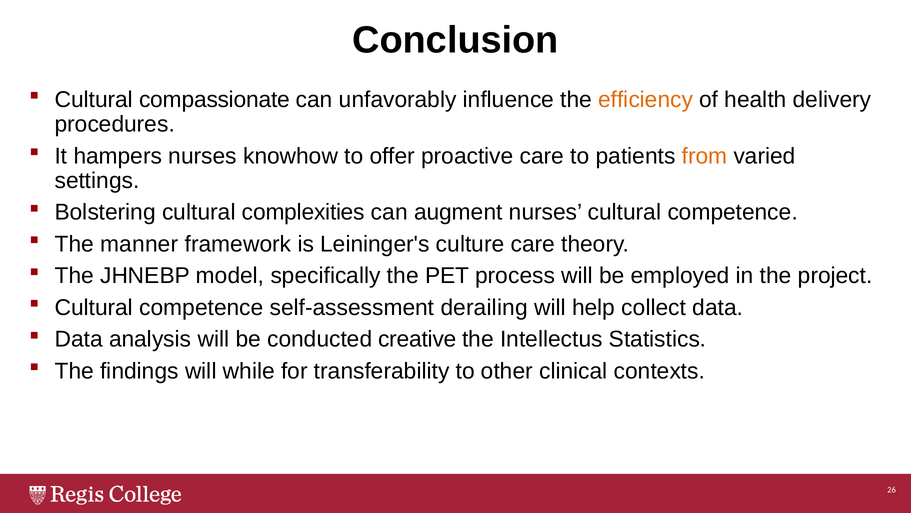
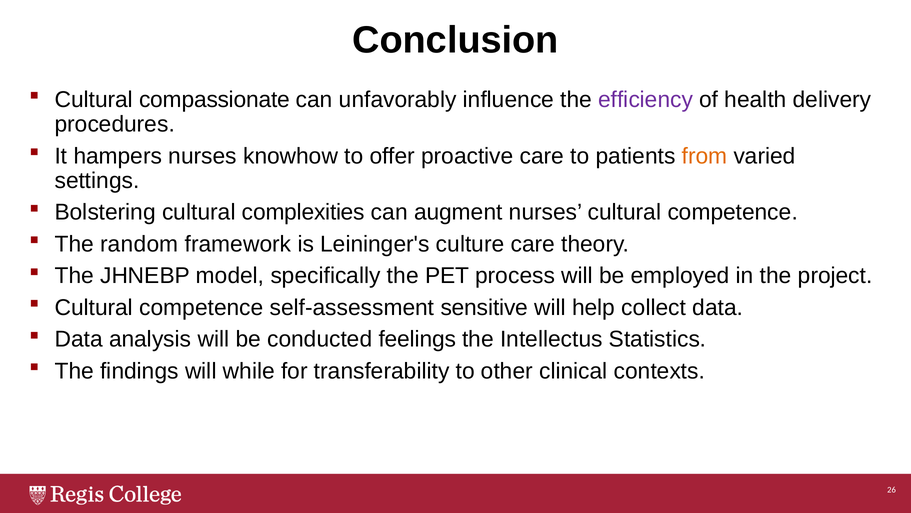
efficiency colour: orange -> purple
manner: manner -> random
derailing: derailing -> sensitive
creative: creative -> feelings
